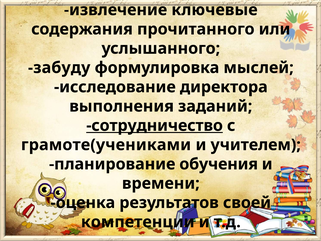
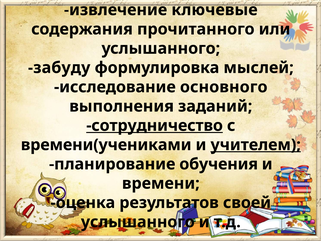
директора: директора -> основного
грамоте(учениками: грамоте(учениками -> времени(учениками
учителем underline: none -> present
компетенции at (138, 222): компетенции -> услышанного
